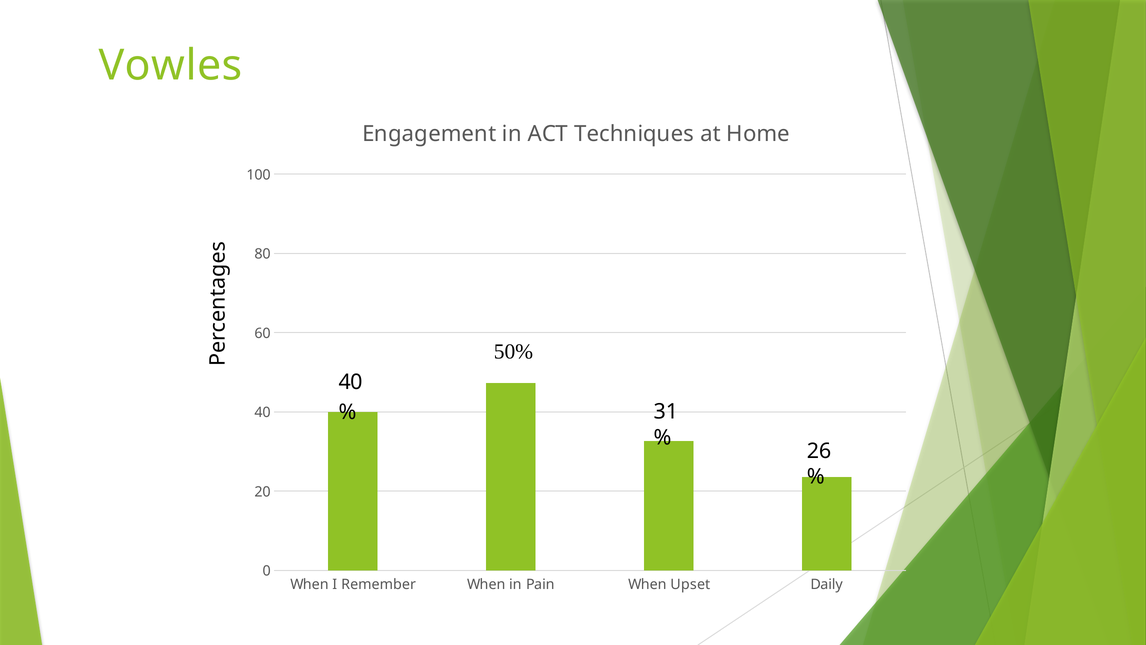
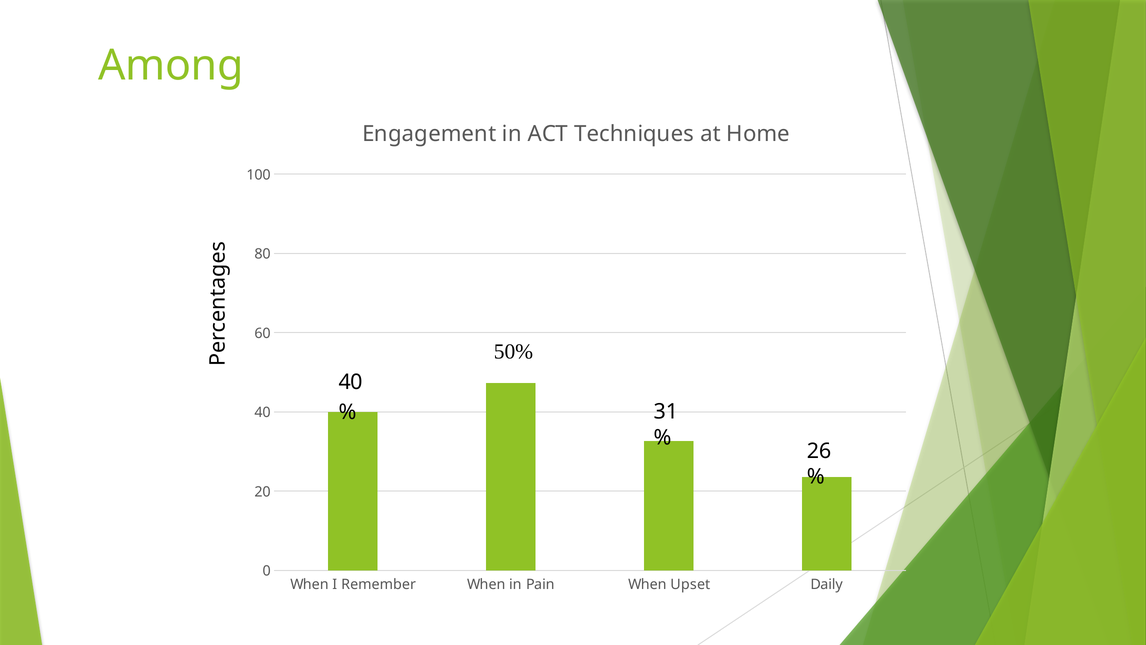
Vowles: Vowles -> Among
